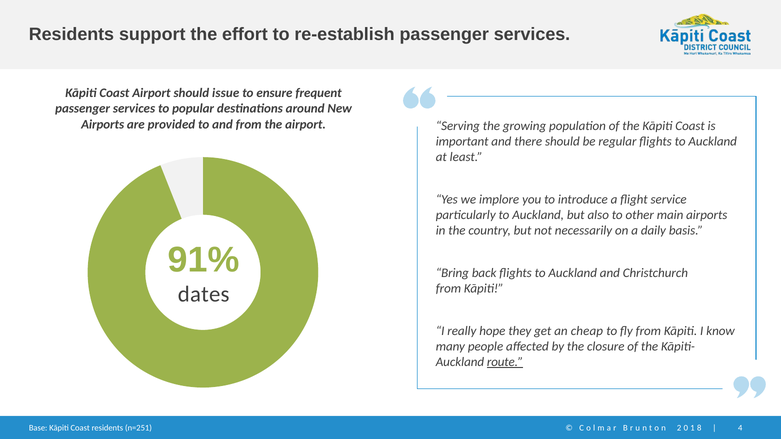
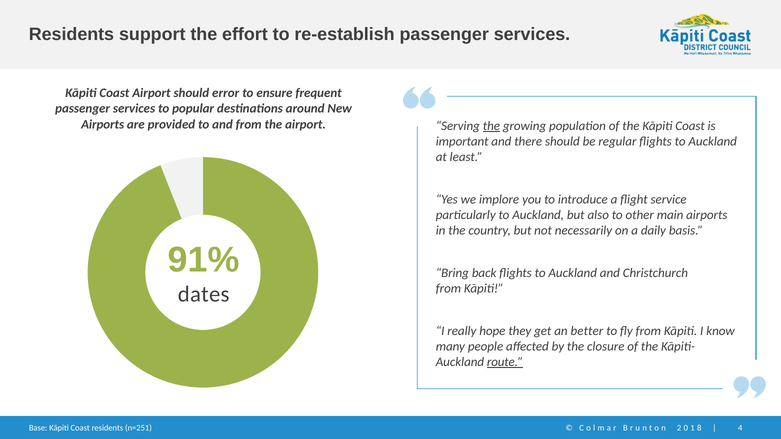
issue: issue -> error
the at (491, 126) underline: none -> present
cheap: cheap -> better
